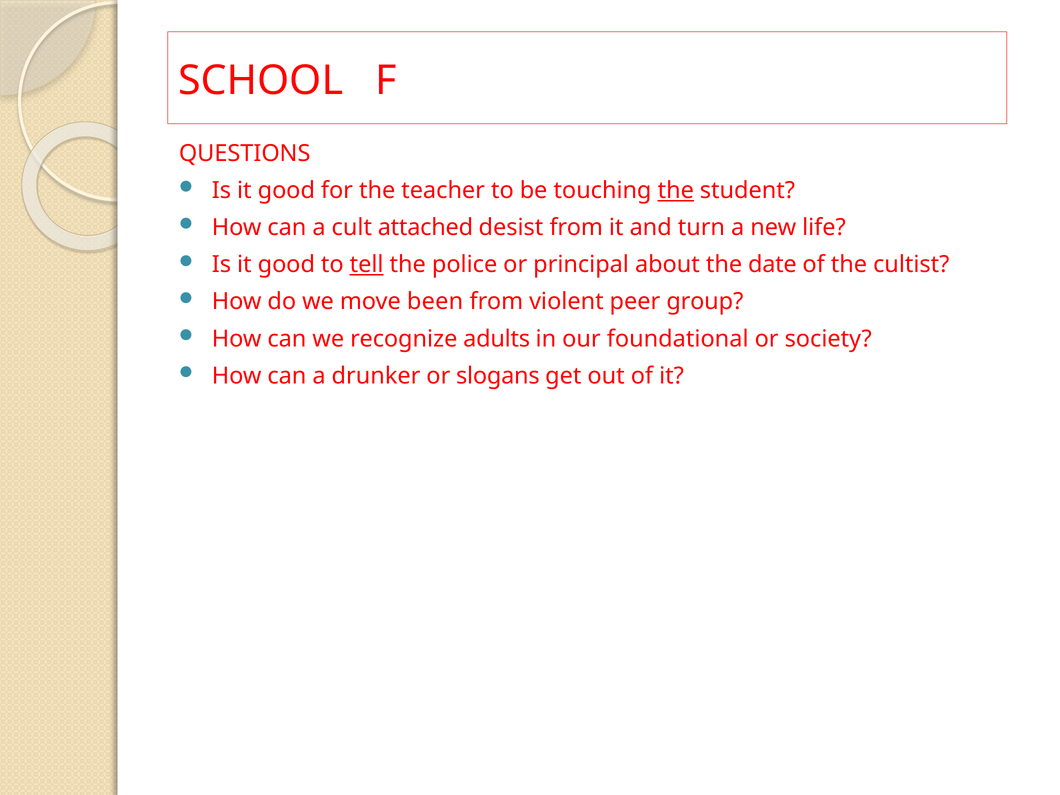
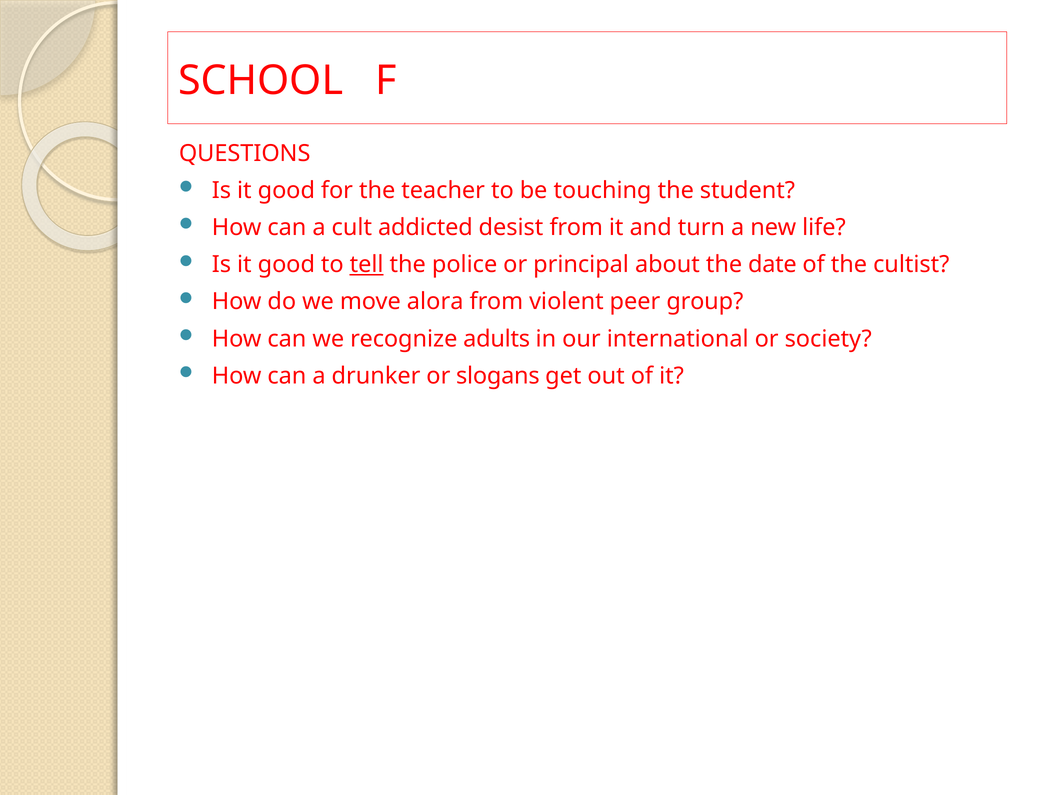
the at (676, 191) underline: present -> none
attached: attached -> addicted
been: been -> alora
foundational: foundational -> international
